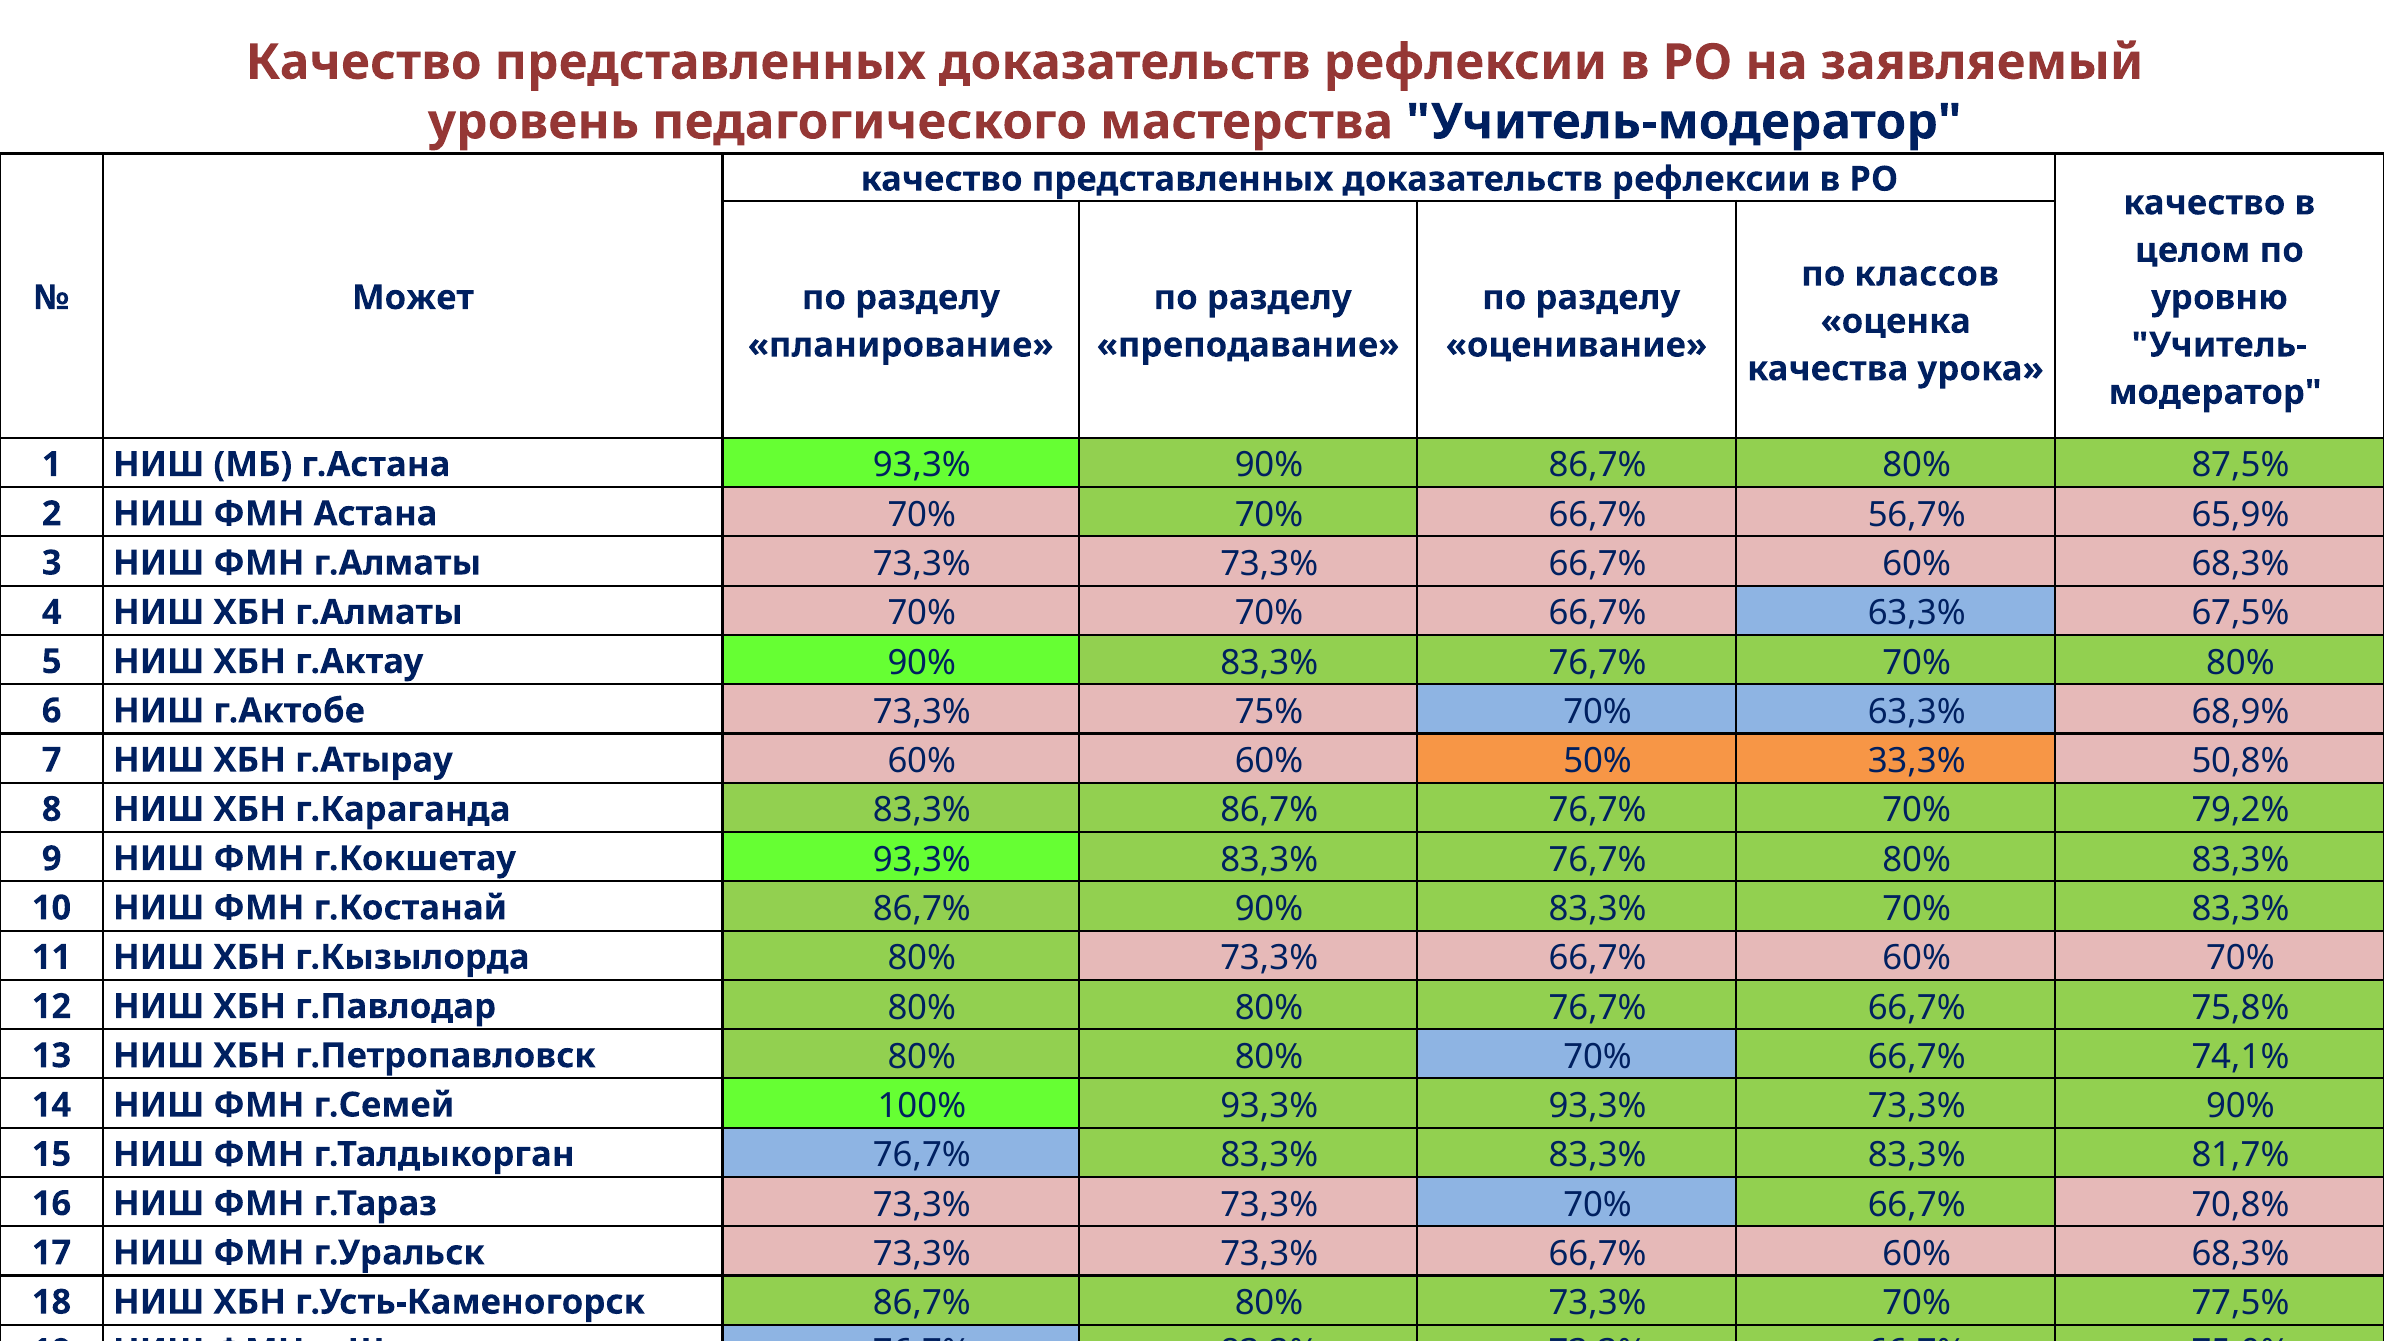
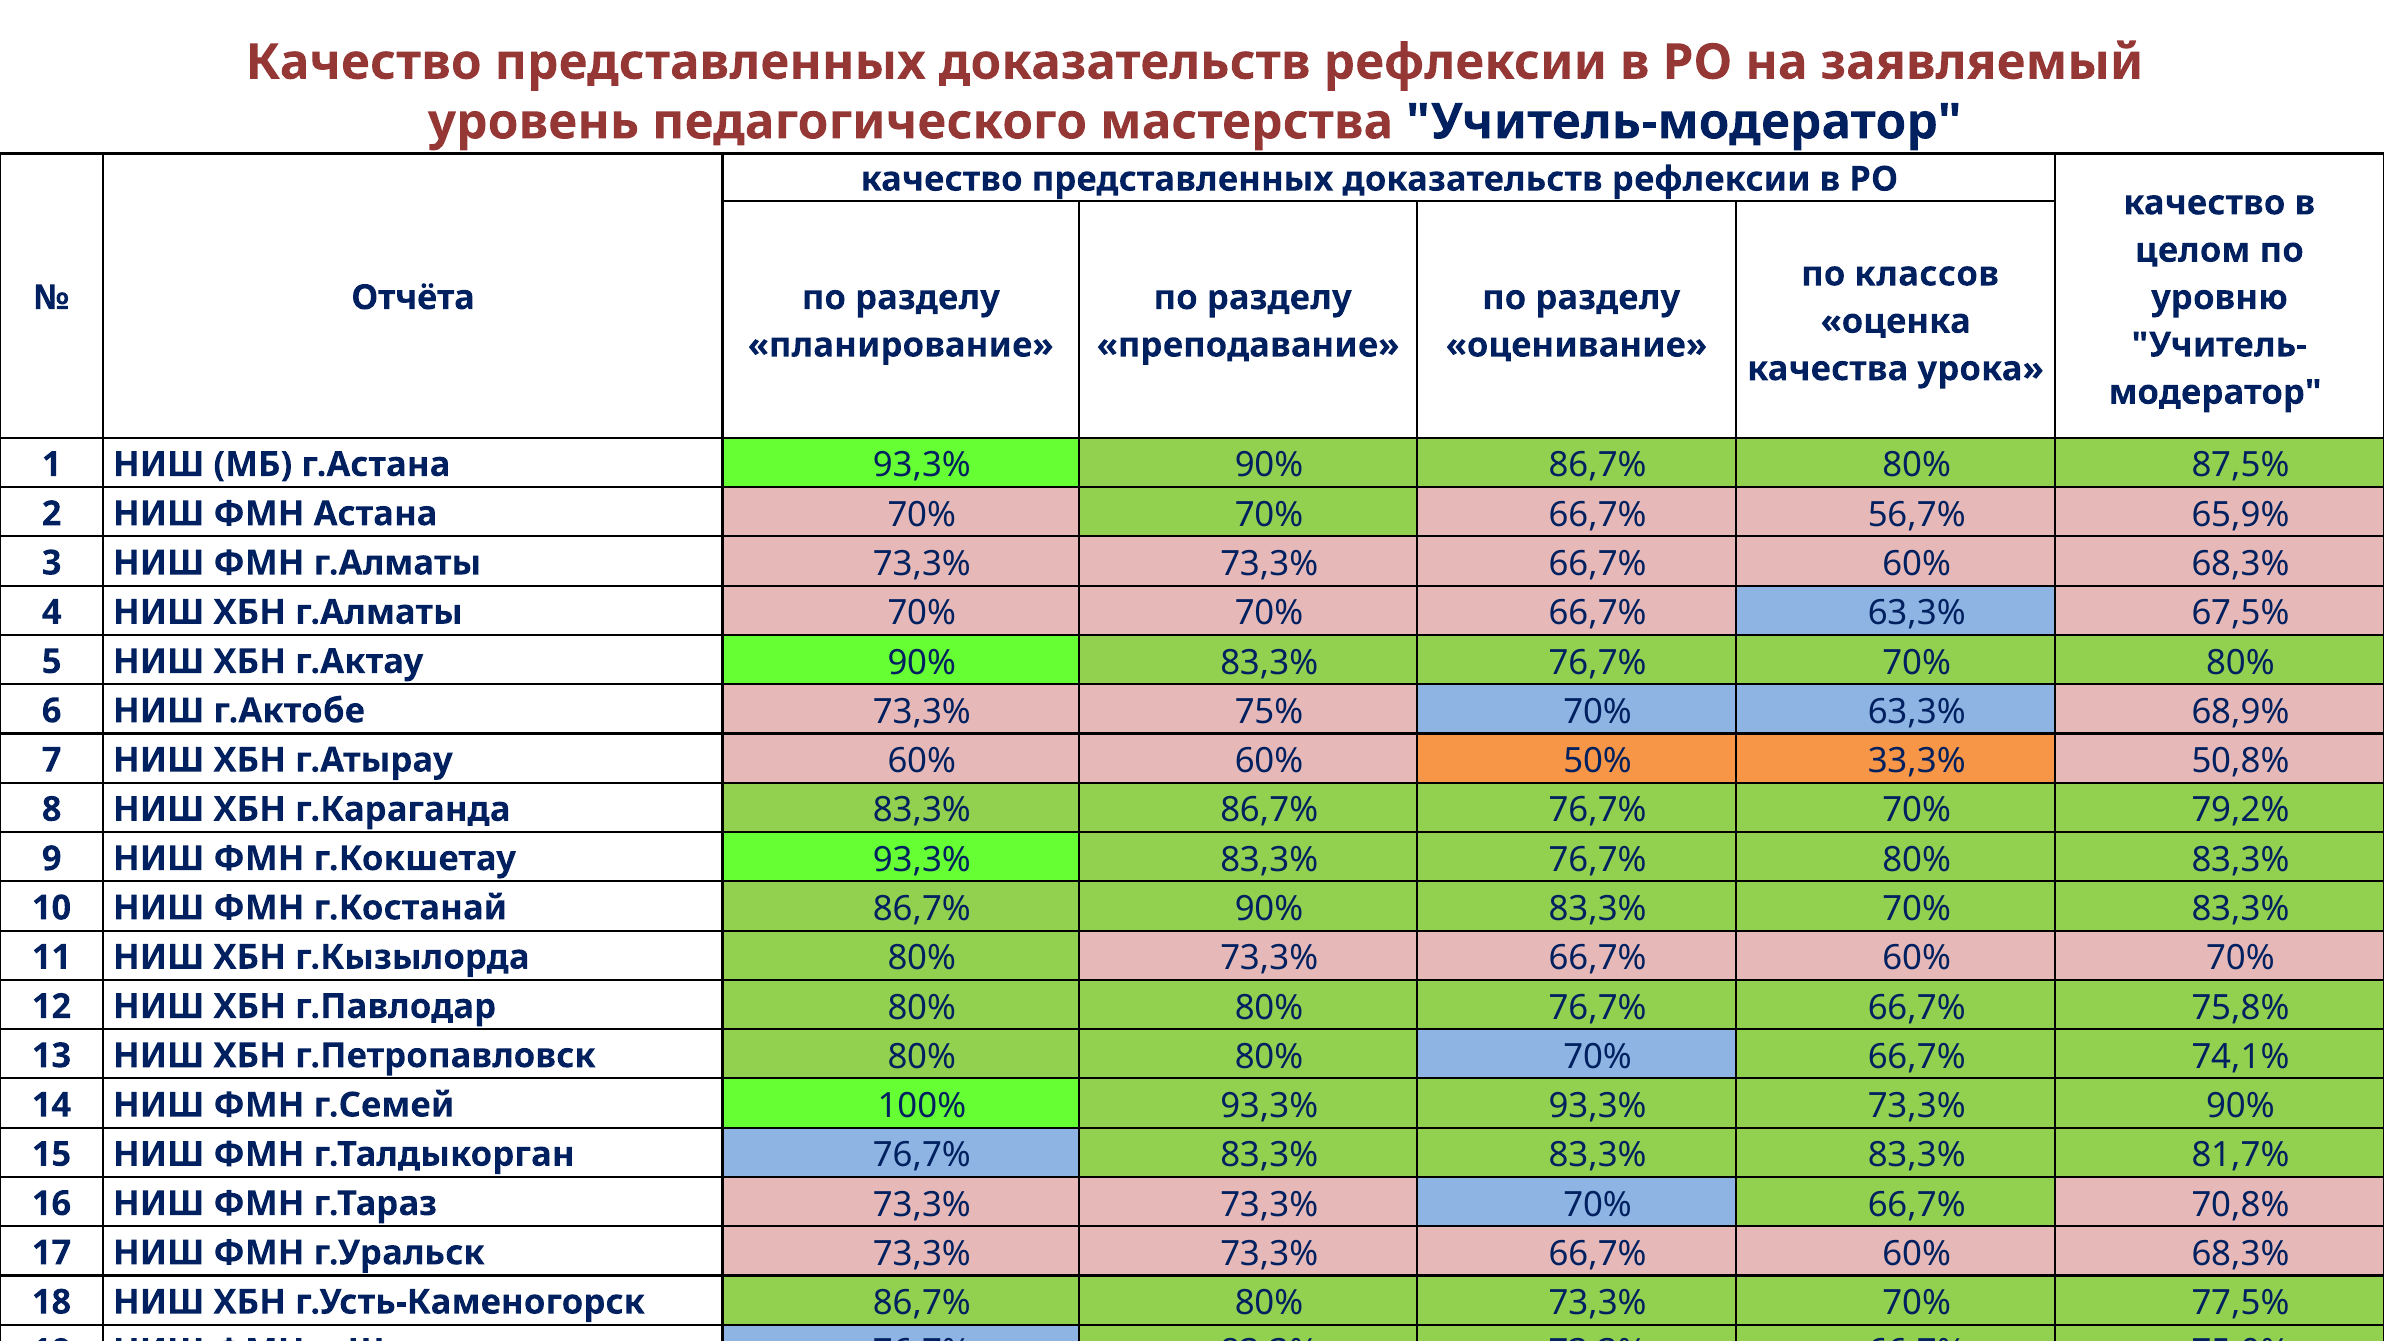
Может: Может -> Отчёта
